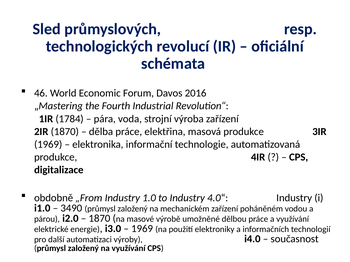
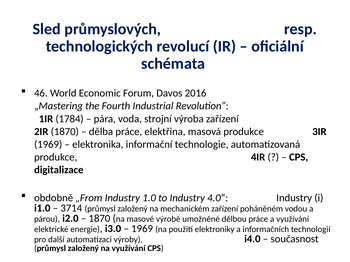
3490: 3490 -> 3714
